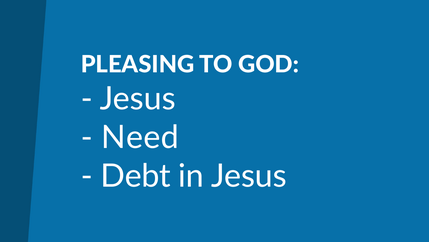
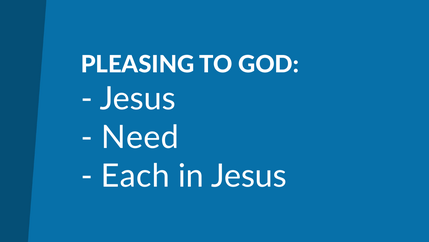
Debt: Debt -> Each
